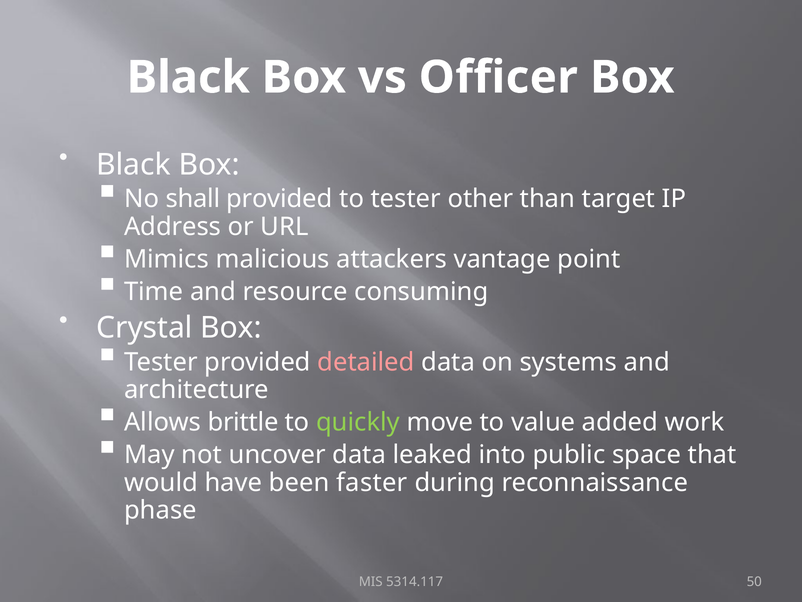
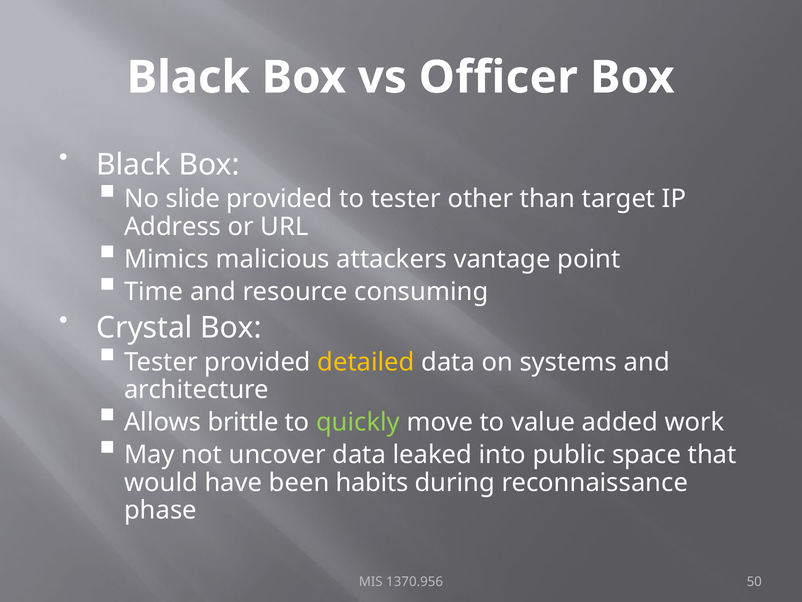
shall: shall -> slide
detailed colour: pink -> yellow
faster: faster -> habits
5314.117: 5314.117 -> 1370.956
